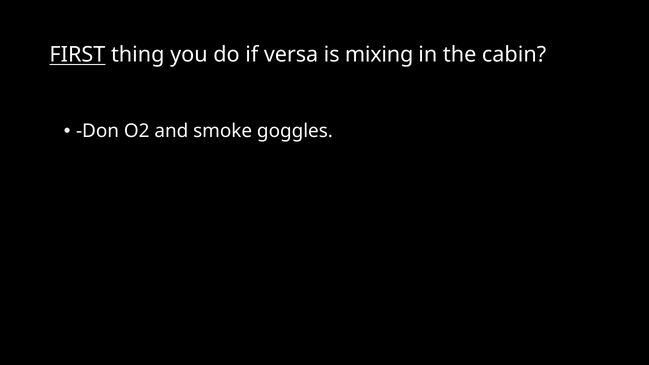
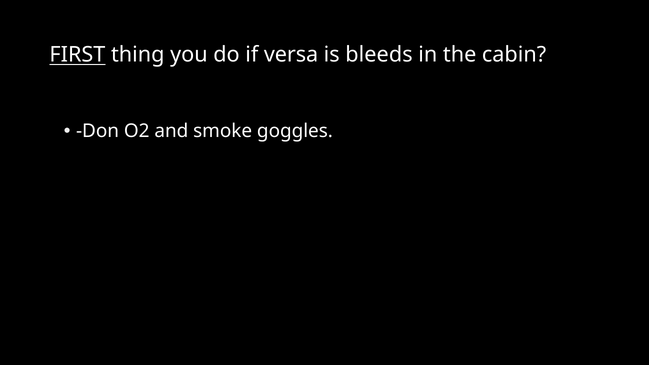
mixing: mixing -> bleeds
